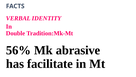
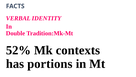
56%: 56% -> 52%
abrasive: abrasive -> contexts
facilitate: facilitate -> portions
